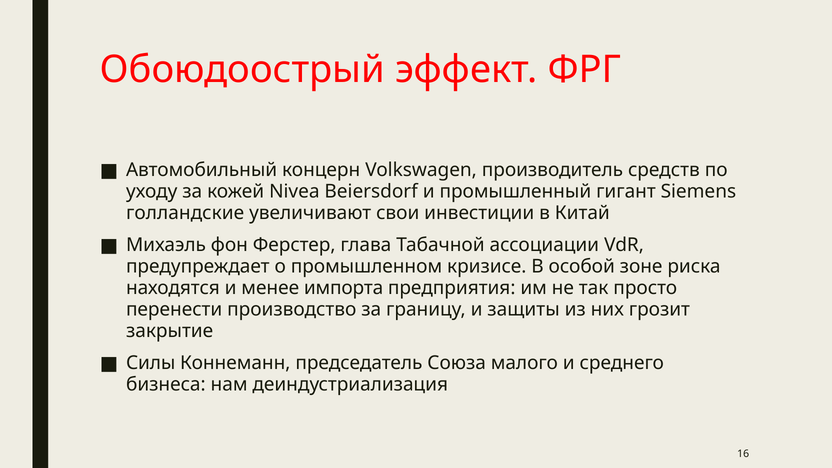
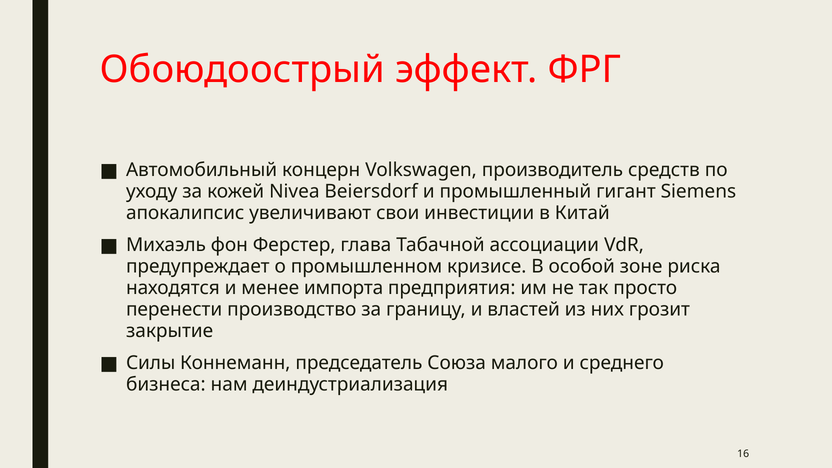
голландские: голландские -> апокалипсис
защиты: защиты -> властей
